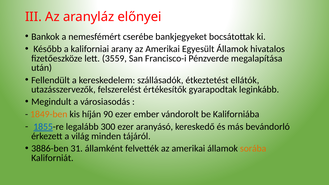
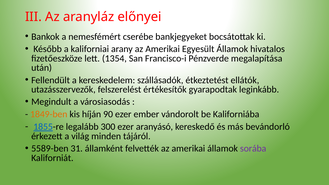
3559: 3559 -> 1354
3886-ben: 3886-ben -> 5589-ben
sorába colour: orange -> purple
